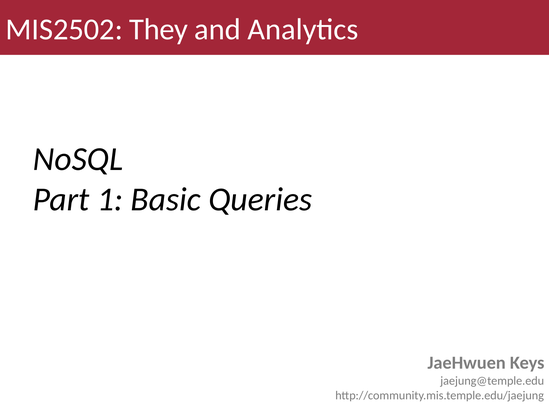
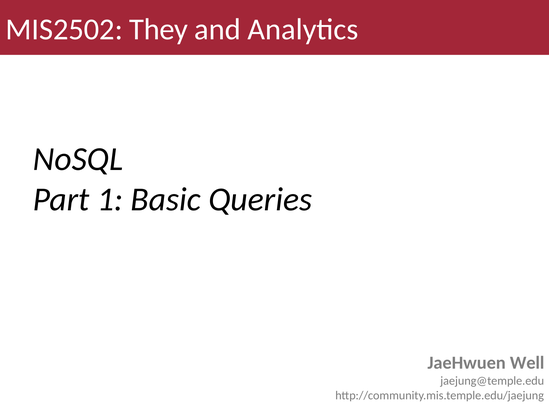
Keys: Keys -> Well
